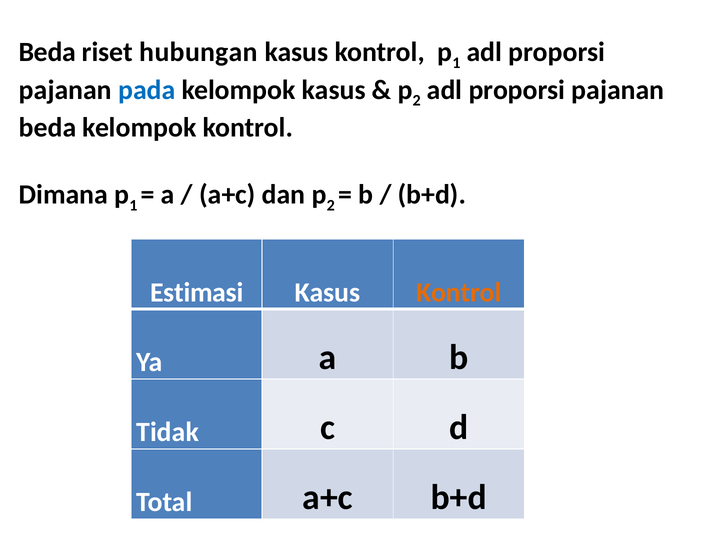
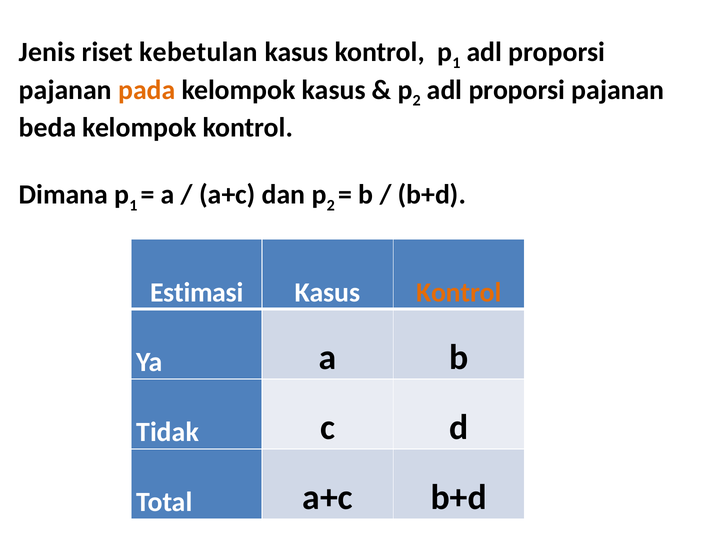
Beda at (47, 52): Beda -> Jenis
hubungan: hubungan -> kebetulan
pada colour: blue -> orange
